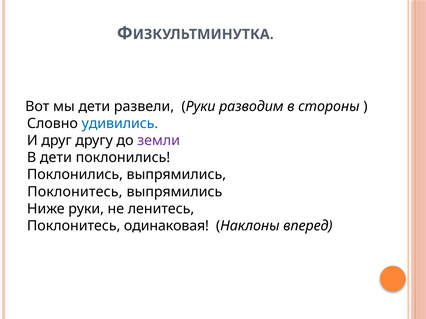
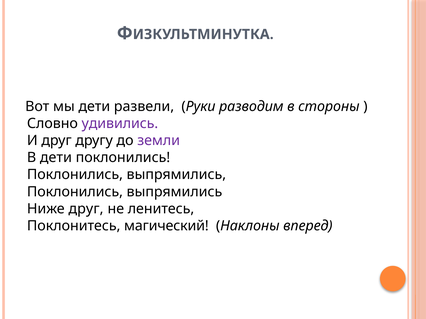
удивились colour: blue -> purple
Поклонитесь at (75, 192): Поклонитесь -> Поклонились
Ниже руки: руки -> друг
одинаковая: одинаковая -> магический
